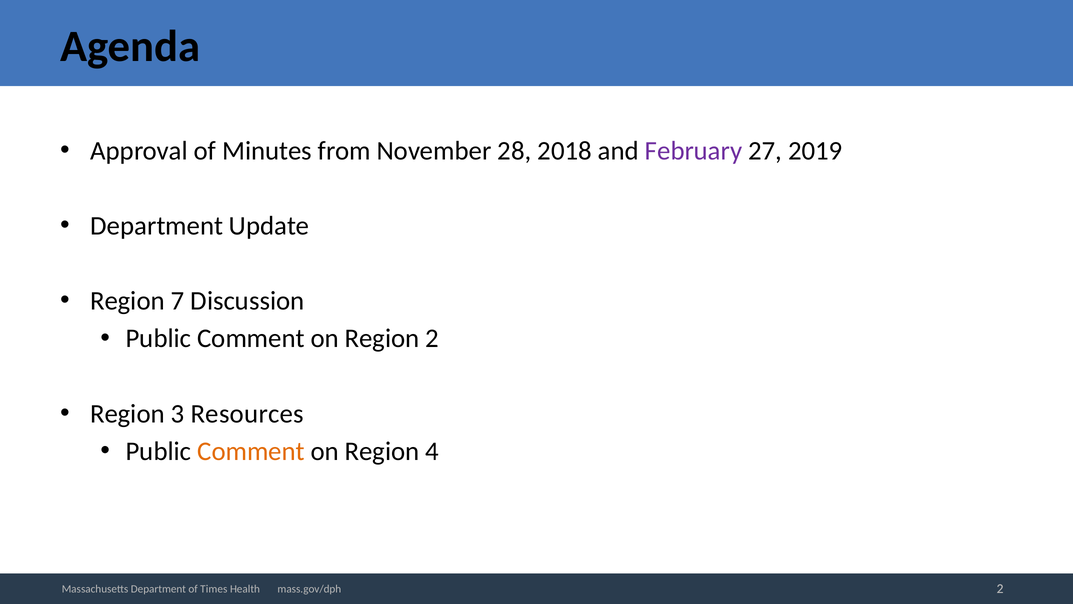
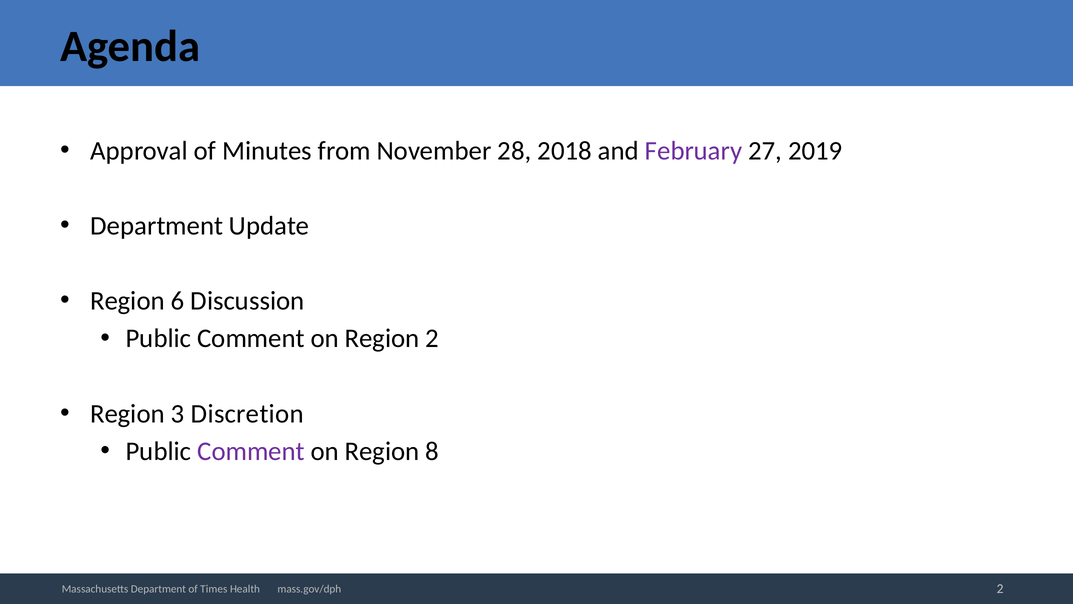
7: 7 -> 6
Resources: Resources -> Discretion
Comment at (251, 451) colour: orange -> purple
4: 4 -> 8
